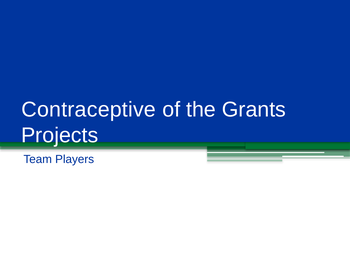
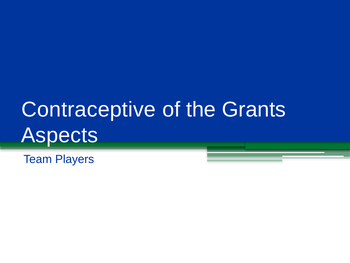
Projects: Projects -> Aspects
